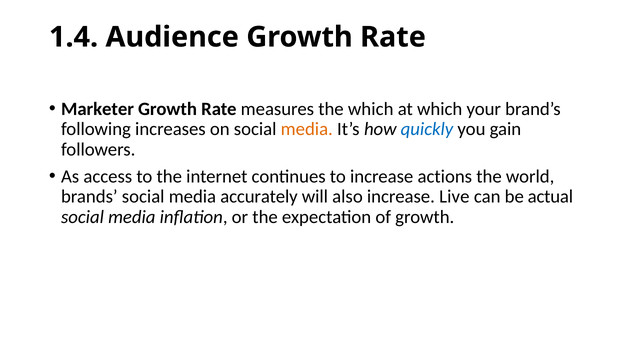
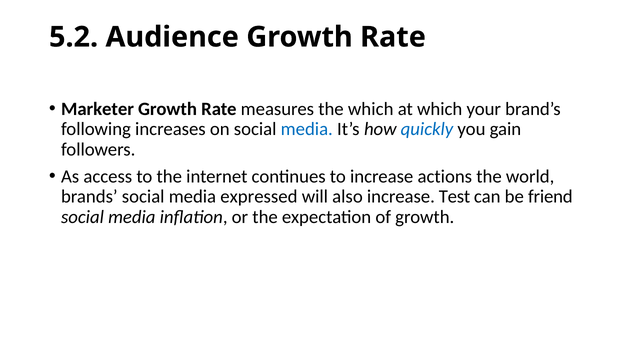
1.4: 1.4 -> 5.2
media at (307, 129) colour: orange -> blue
accurately: accurately -> expressed
Live: Live -> Test
actual: actual -> friend
